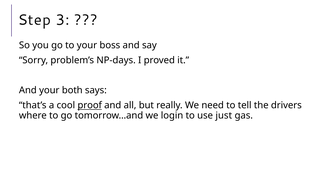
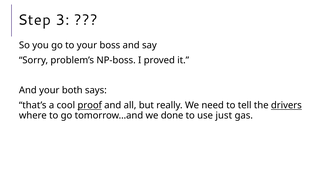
NP-days: NP-days -> NP-boss
drivers underline: none -> present
login: login -> done
